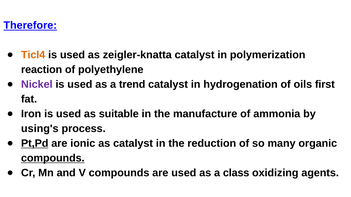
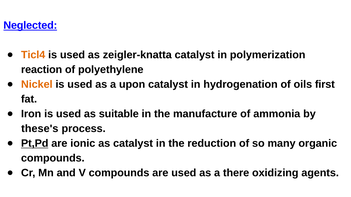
Therefore: Therefore -> Neglected
Nickel colour: purple -> orange
trend: trend -> upon
using's: using's -> these's
compounds at (53, 159) underline: present -> none
class: class -> there
